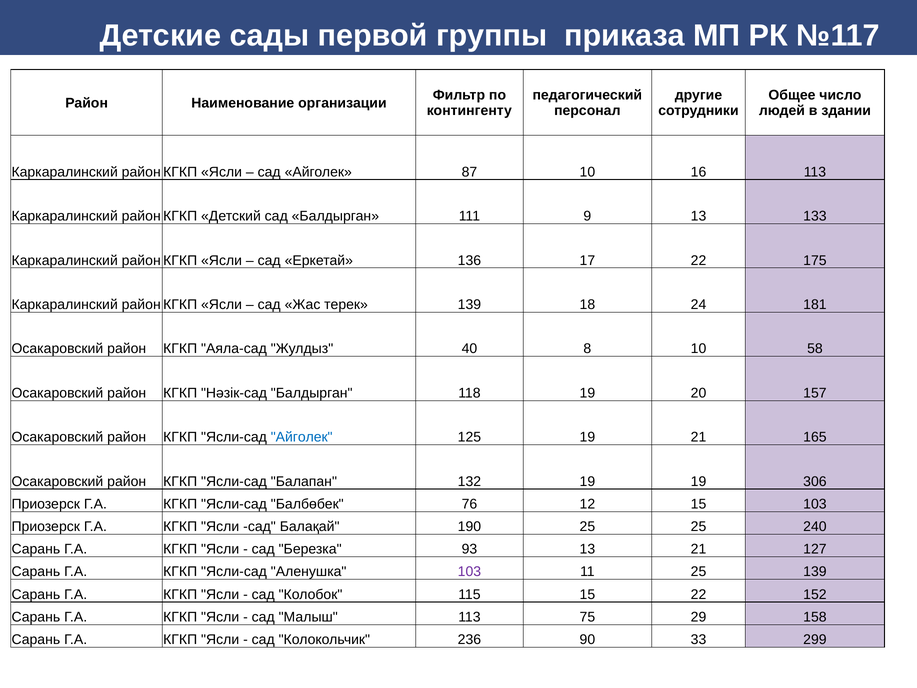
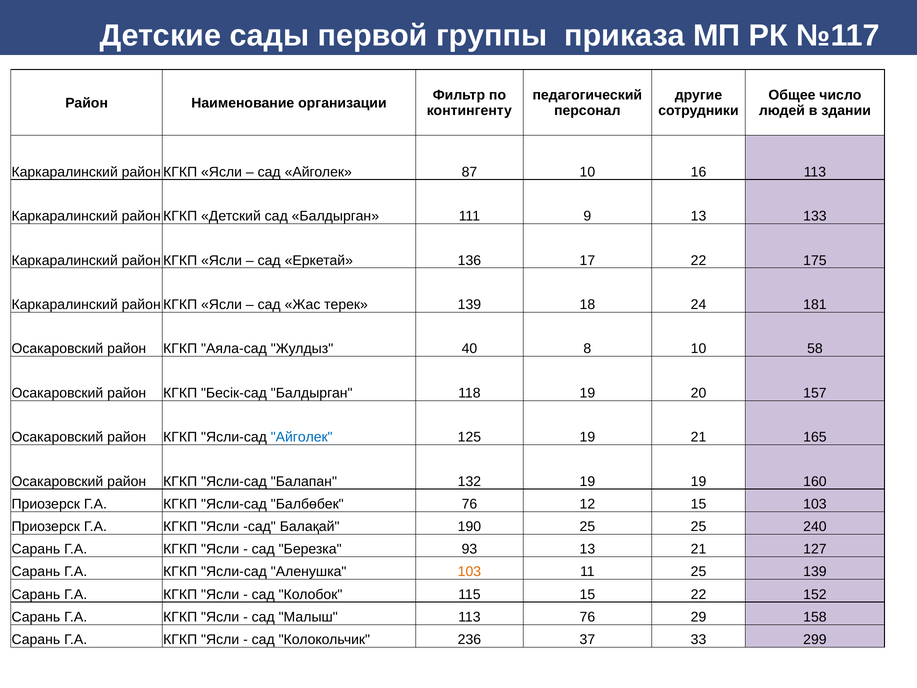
Нәзік-сад: Нәзік-сад -> Бесік-сад
306: 306 -> 160
103 at (469, 572) colour: purple -> orange
113 75: 75 -> 76
90: 90 -> 37
